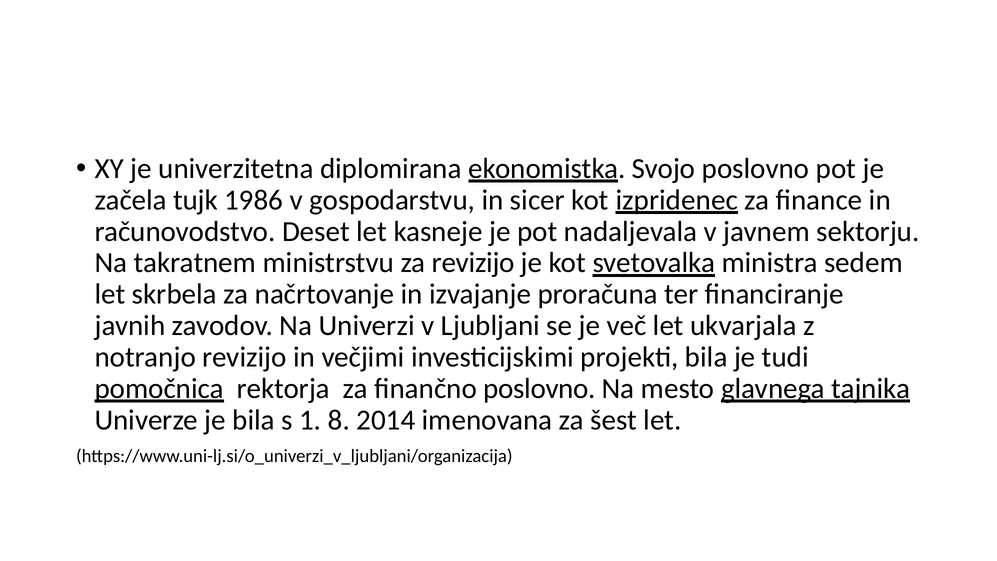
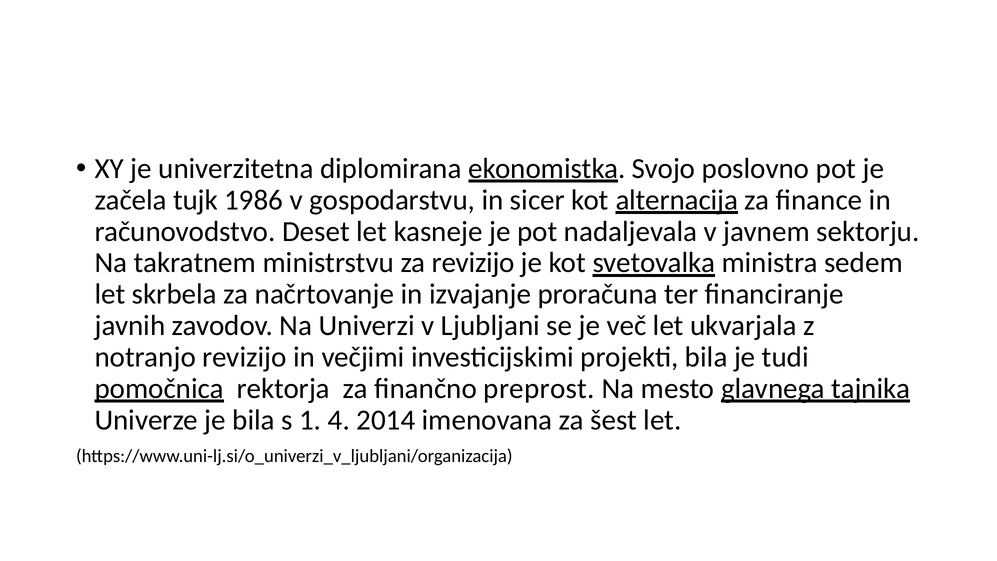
izpridenec: izpridenec -> alternacija
finančno poslovno: poslovno -> preprost
8: 8 -> 4
